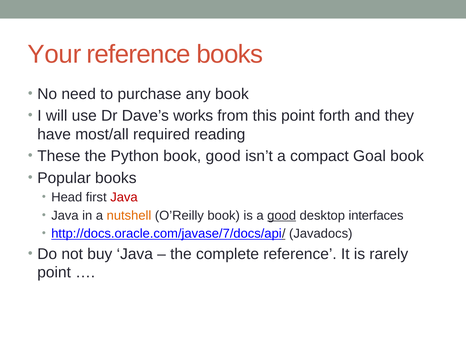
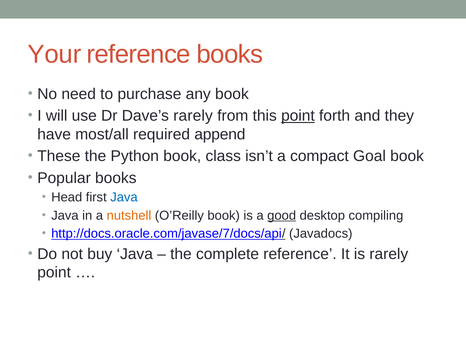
Dave’s works: works -> rarely
point at (298, 116) underline: none -> present
reading: reading -> append
book good: good -> class
Java at (124, 198) colour: red -> blue
interfaces: interfaces -> compiling
